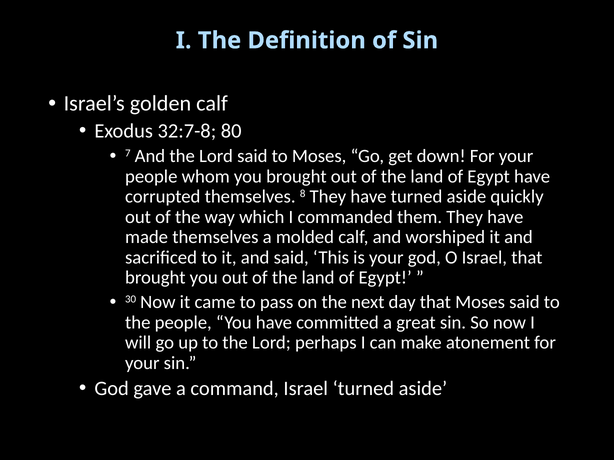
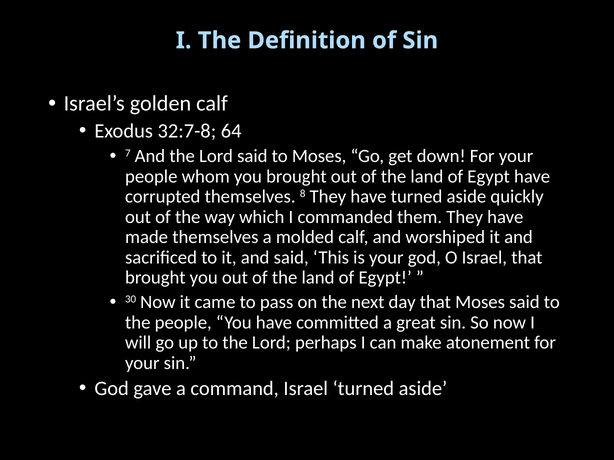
80: 80 -> 64
